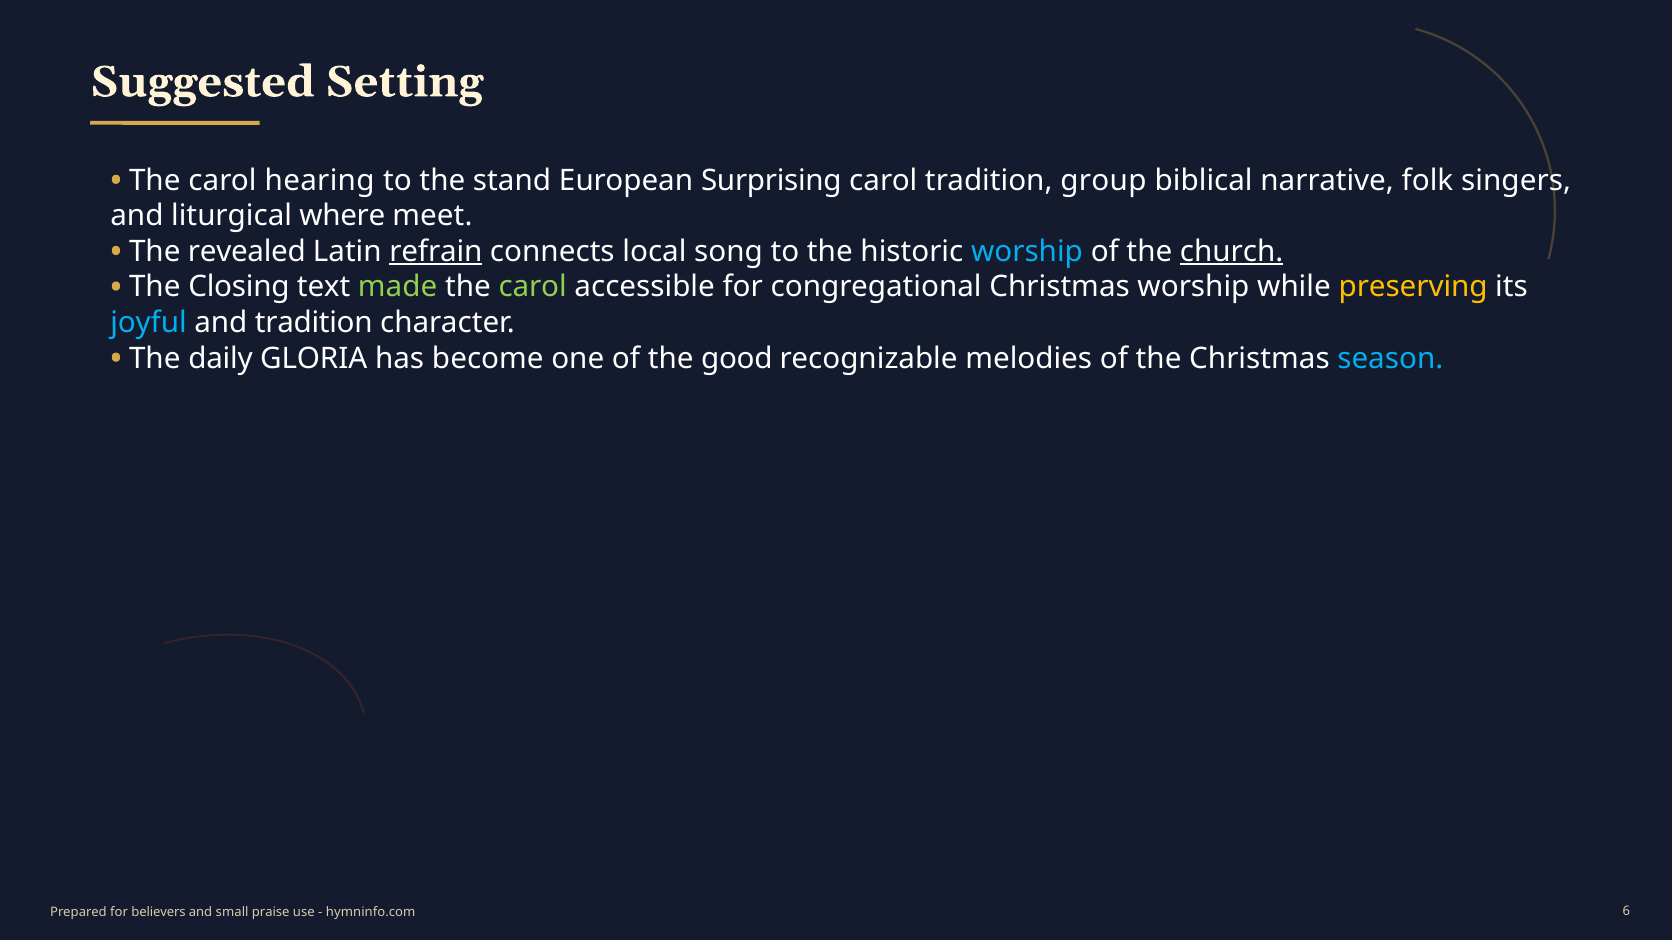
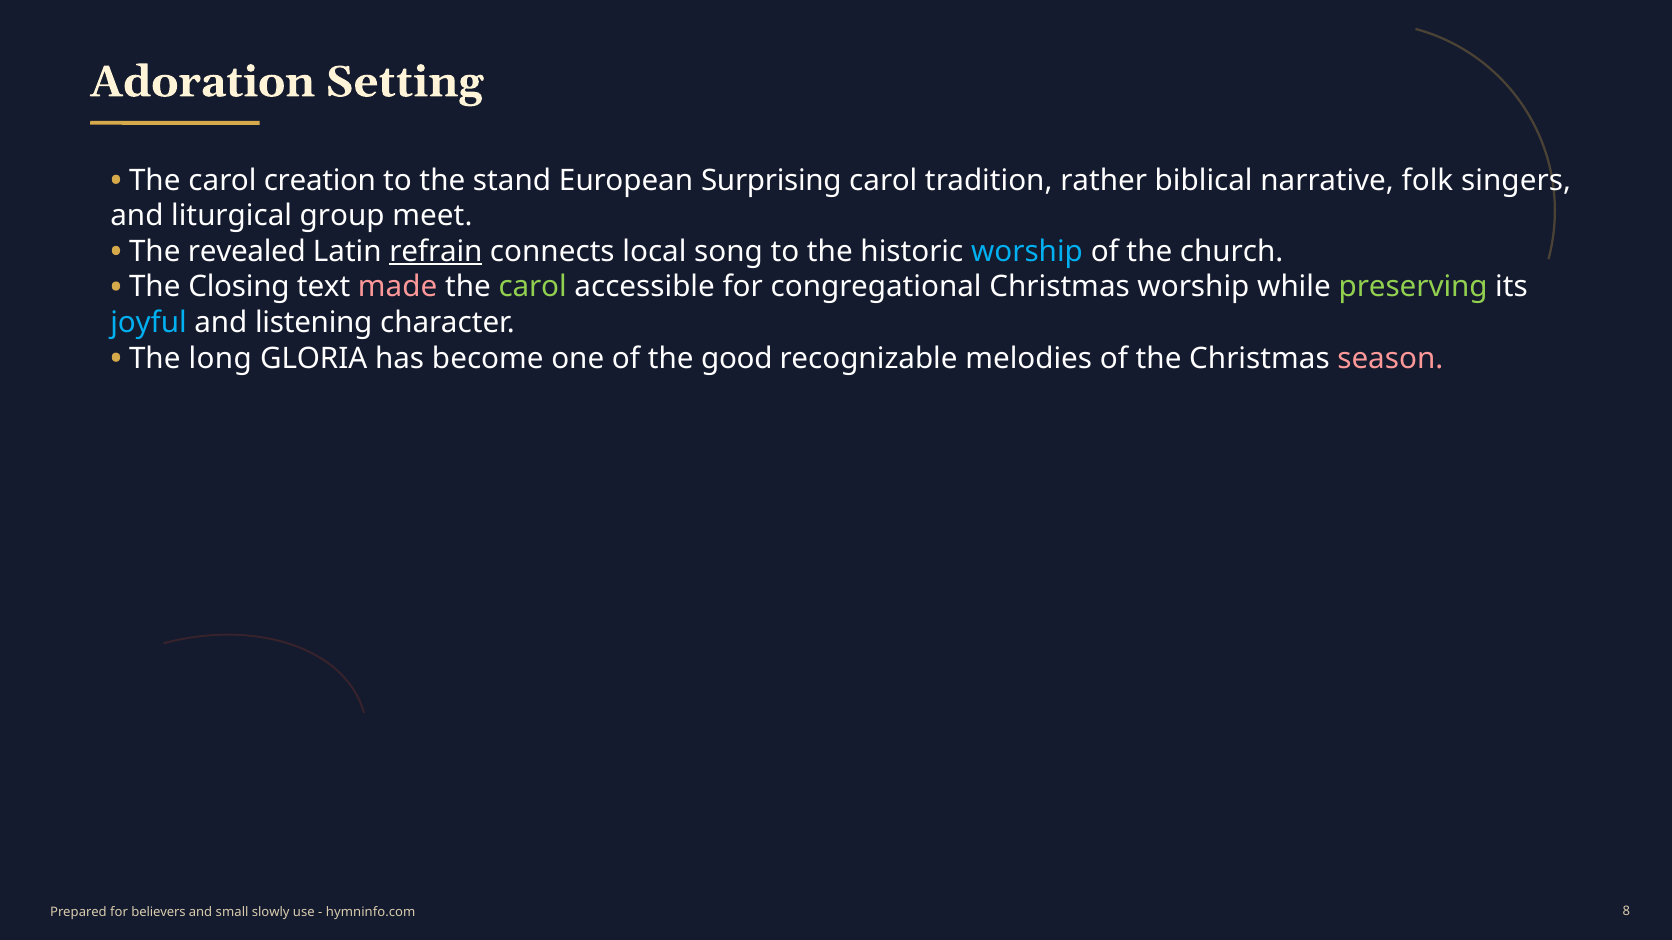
Suggested: Suggested -> Adoration
hearing: hearing -> creation
group: group -> rather
where: where -> group
church underline: present -> none
made colour: light green -> pink
preserving colour: yellow -> light green
and tradition: tradition -> listening
daily: daily -> long
season colour: light blue -> pink
praise: praise -> slowly
6: 6 -> 8
